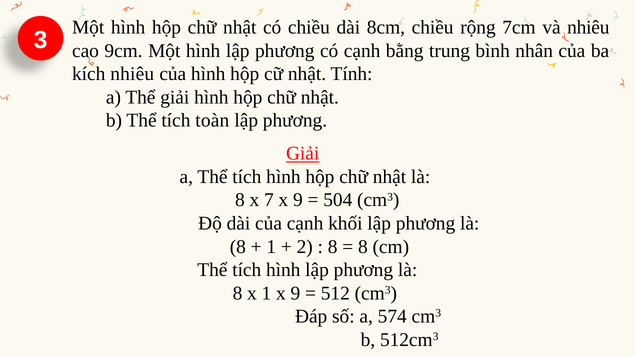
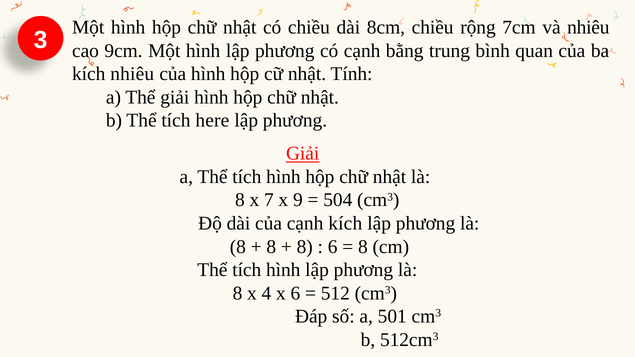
nhân: nhân -> quan
toàn: toàn -> here
cạnh khối: khối -> kích
1 at (271, 247): 1 -> 8
2 at (305, 247): 2 -> 8
8 at (333, 247): 8 -> 6
x 1: 1 -> 4
9 at (295, 293): 9 -> 6
574: 574 -> 501
